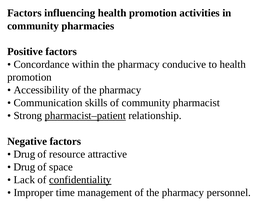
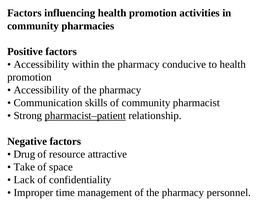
Concordance at (42, 64): Concordance -> Accessibility
Drug at (24, 167): Drug -> Take
confidentiality underline: present -> none
